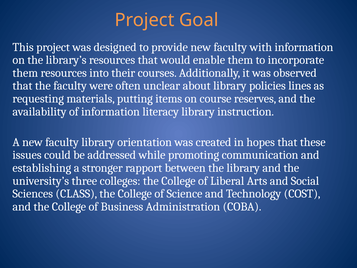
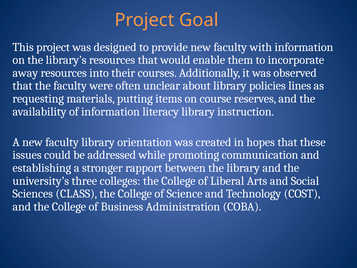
them at (25, 73): them -> away
